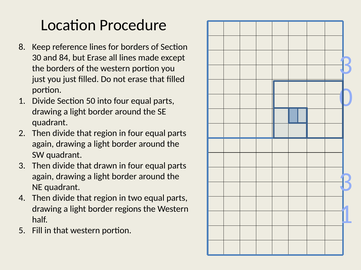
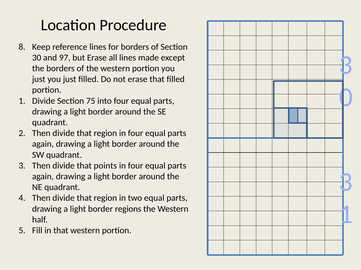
84: 84 -> 97
50: 50 -> 75
drawn: drawn -> points
